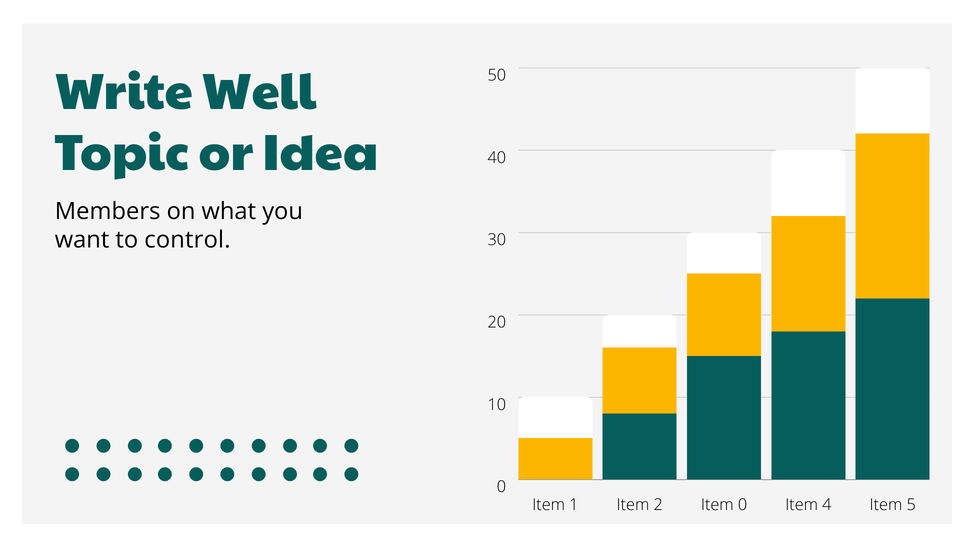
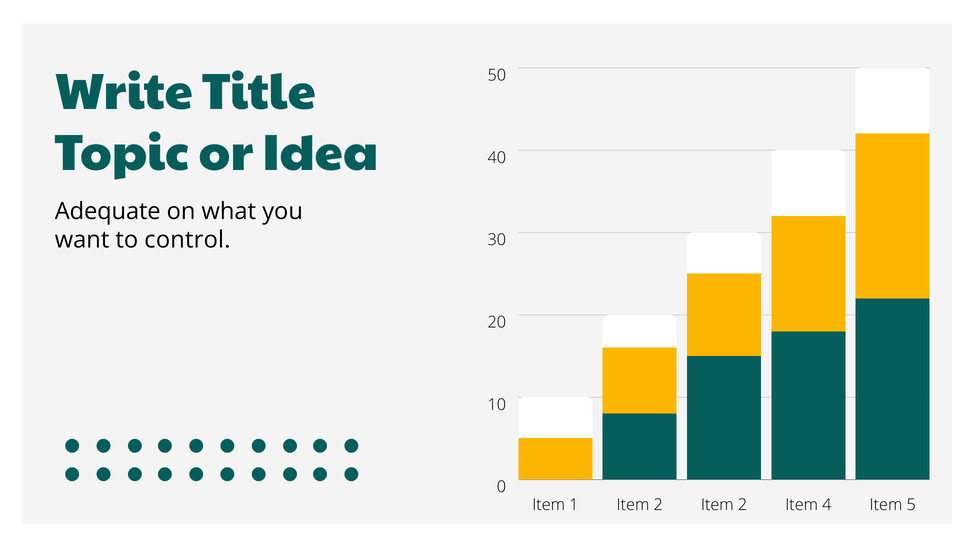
Well: Well -> Title
Members: Members -> Adequate
2 Item 0: 0 -> 2
